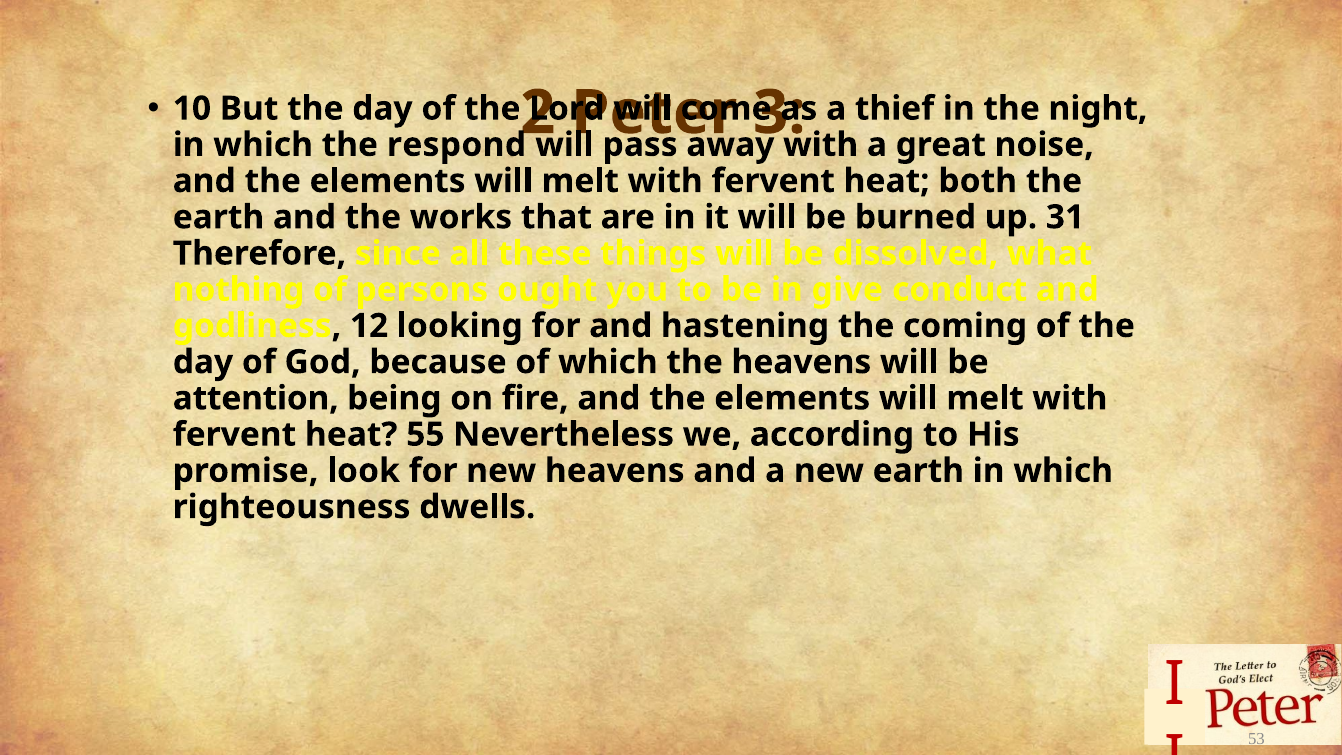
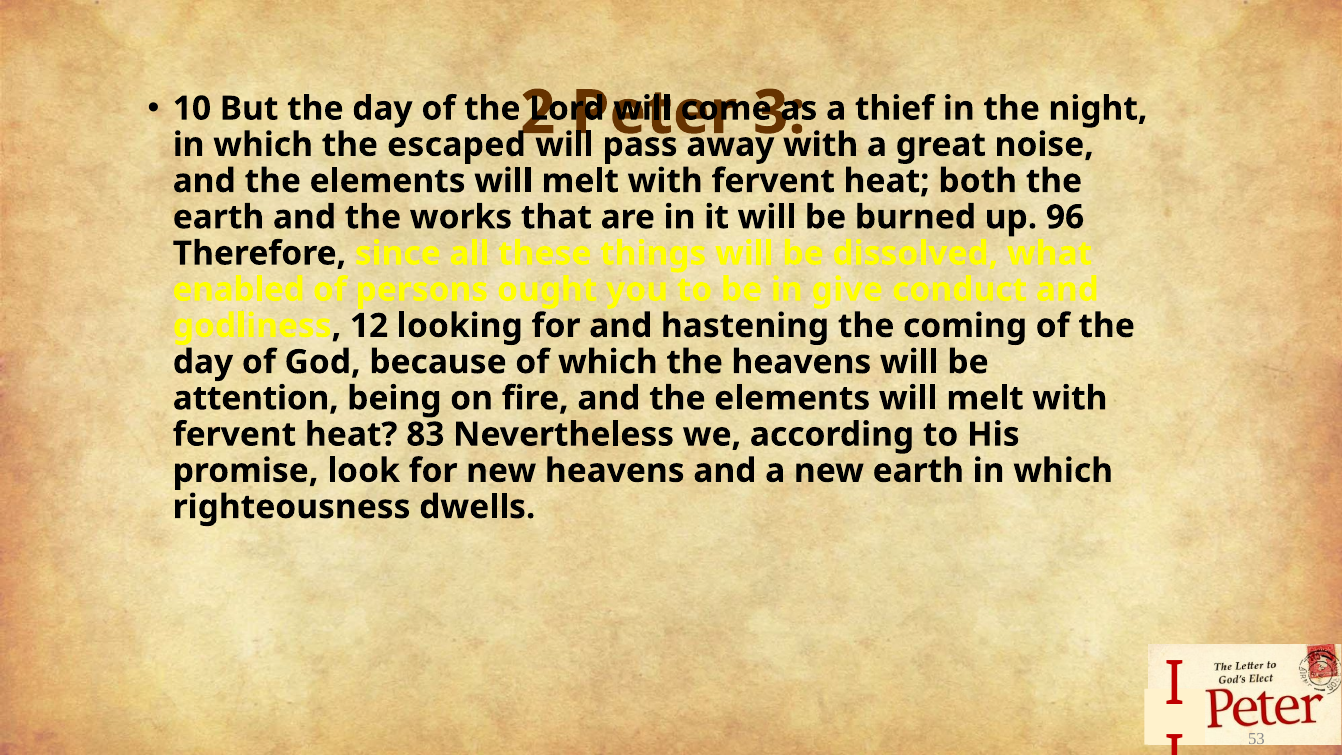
respond: respond -> escaped
31: 31 -> 96
nothing: nothing -> enabled
55: 55 -> 83
